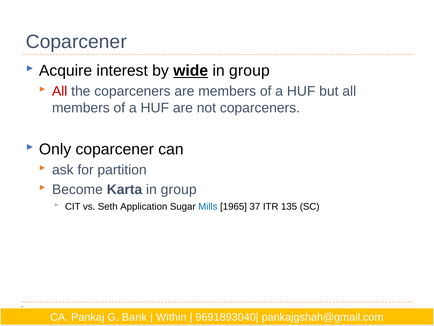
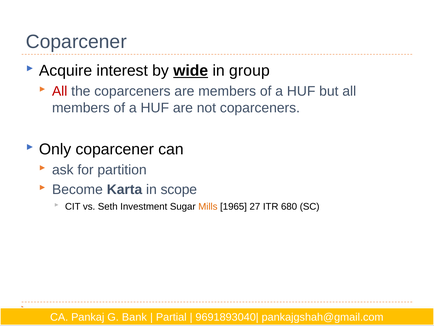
Karta in group: group -> scope
Application: Application -> Investment
Mills colour: blue -> orange
37: 37 -> 27
135: 135 -> 680
Within: Within -> Partial
